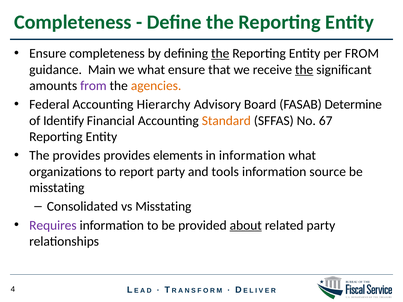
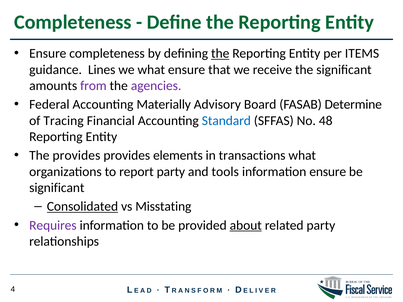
per FROM: FROM -> ITEMS
Main: Main -> Lines
the at (304, 70) underline: present -> none
agencies colour: orange -> purple
Hierarchy: Hierarchy -> Materially
Identify: Identify -> Tracing
Standard colour: orange -> blue
67: 67 -> 48
in information: information -> transactions
information source: source -> ensure
misstating at (57, 188): misstating -> significant
Consolidated underline: none -> present
